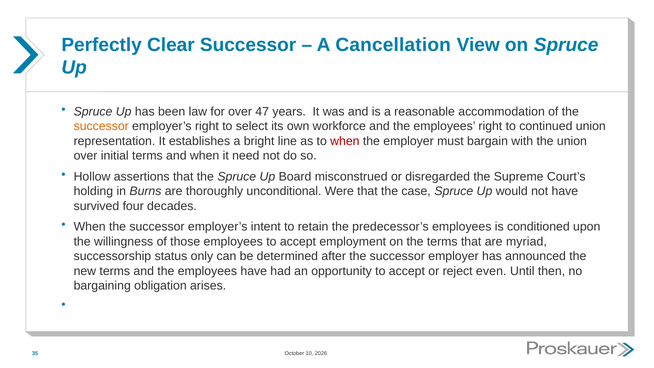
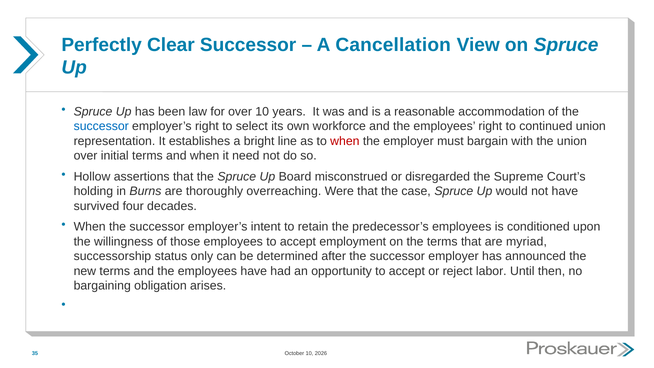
over 47: 47 -> 10
successor at (101, 126) colour: orange -> blue
unconditional: unconditional -> overreaching
even: even -> labor
